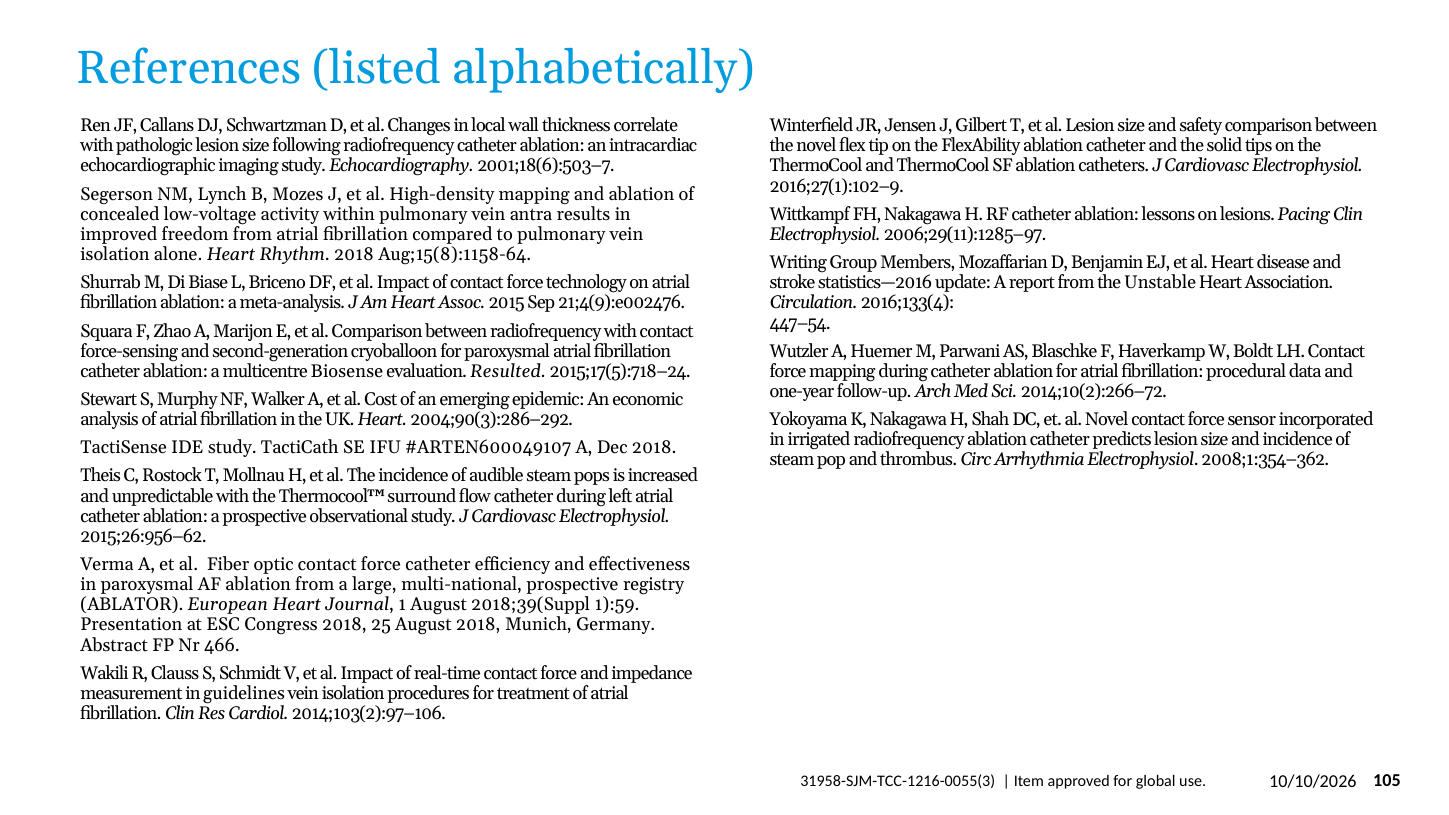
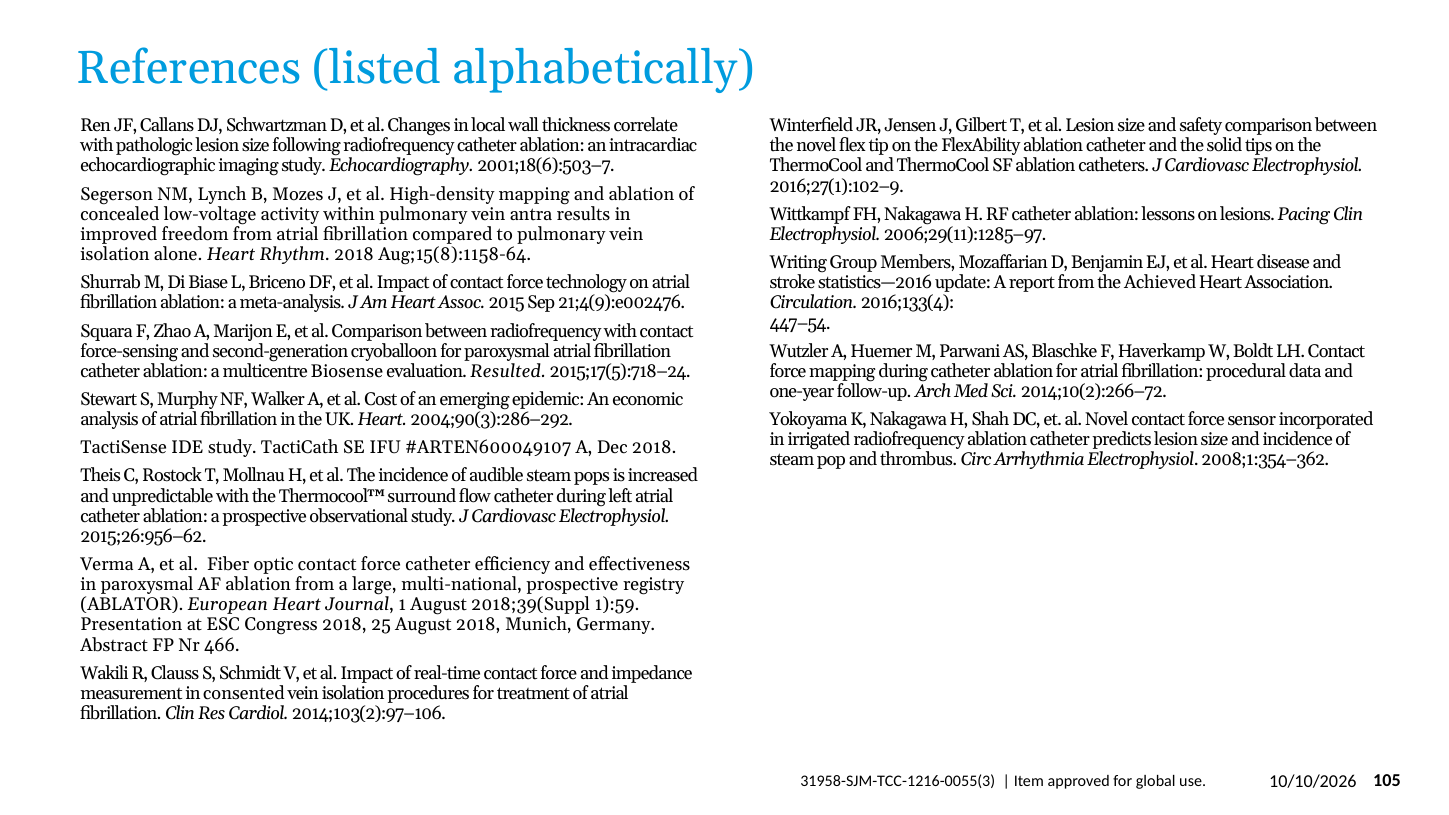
Unstable: Unstable -> Achieved
guidelines: guidelines -> consented
